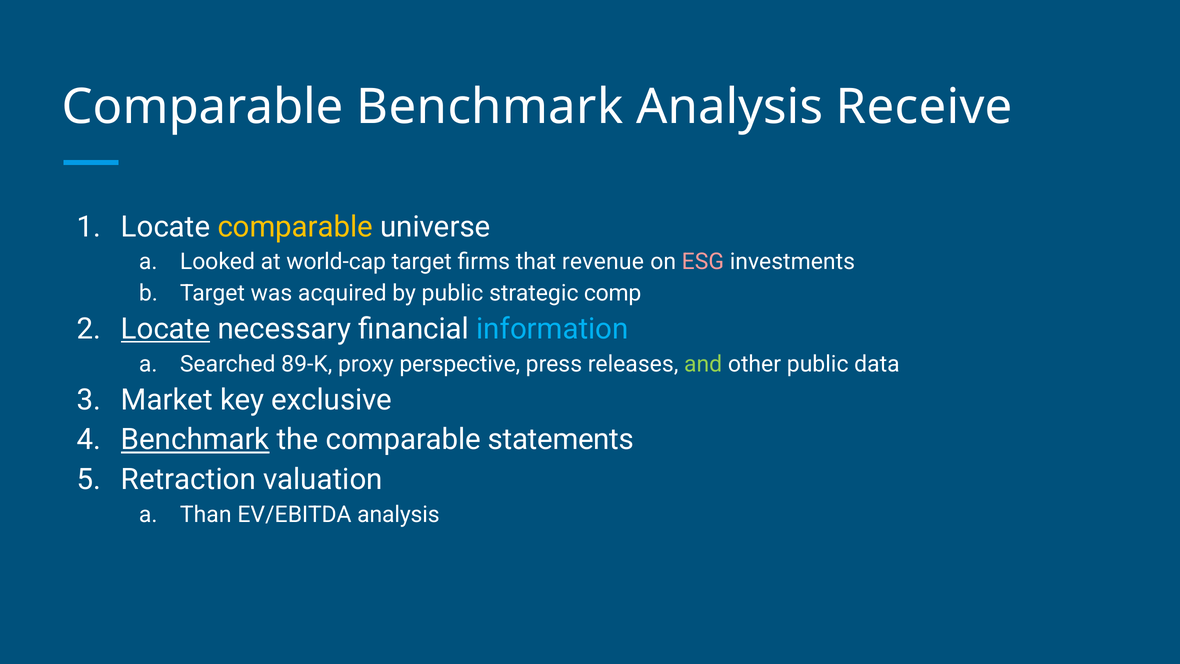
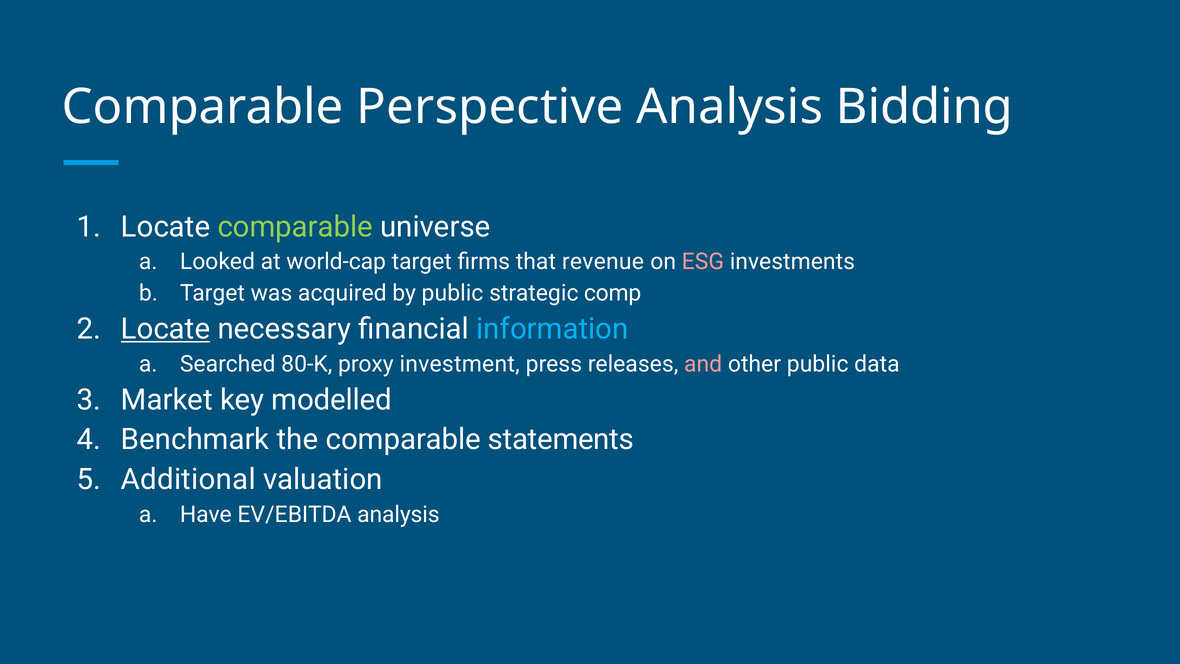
Comparable Benchmark: Benchmark -> Perspective
Receive: Receive -> Bidding
comparable at (295, 227) colour: yellow -> light green
89-K: 89-K -> 80-K
perspective: perspective -> investment
and colour: light green -> pink
exclusive: exclusive -> modelled
Benchmark at (195, 440) underline: present -> none
Retraction: Retraction -> Additional
Than: Than -> Have
